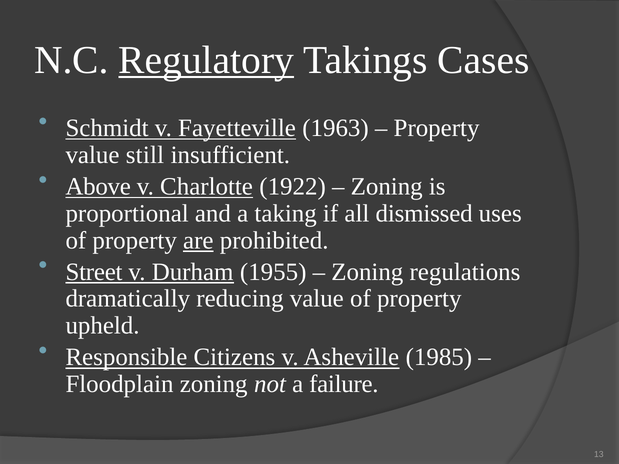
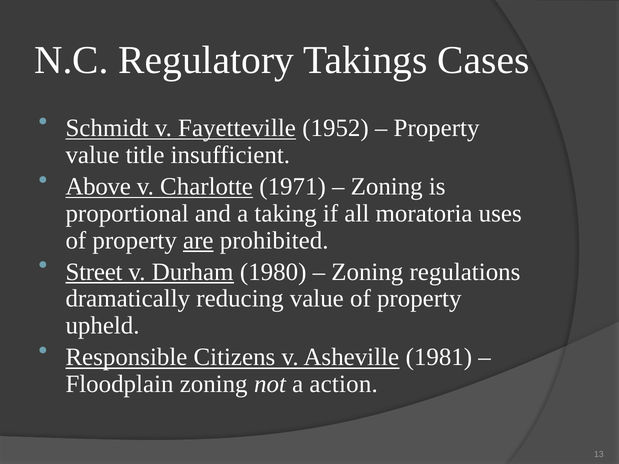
Regulatory underline: present -> none
1963: 1963 -> 1952
still: still -> title
1922: 1922 -> 1971
dismissed: dismissed -> moratoria
1955: 1955 -> 1980
1985: 1985 -> 1981
failure: failure -> action
